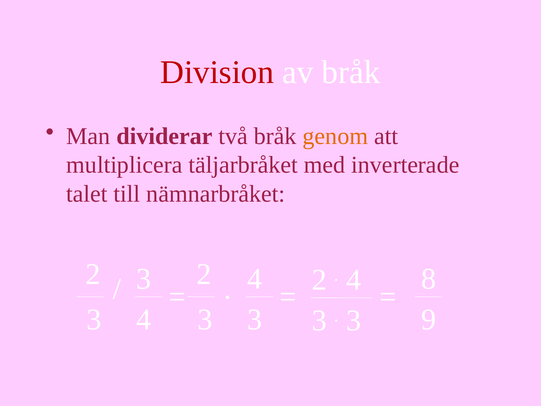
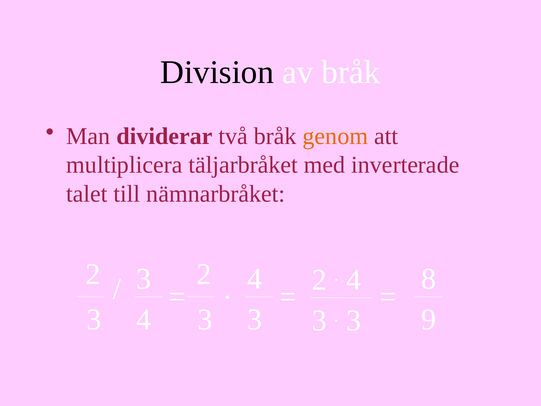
Division colour: red -> black
